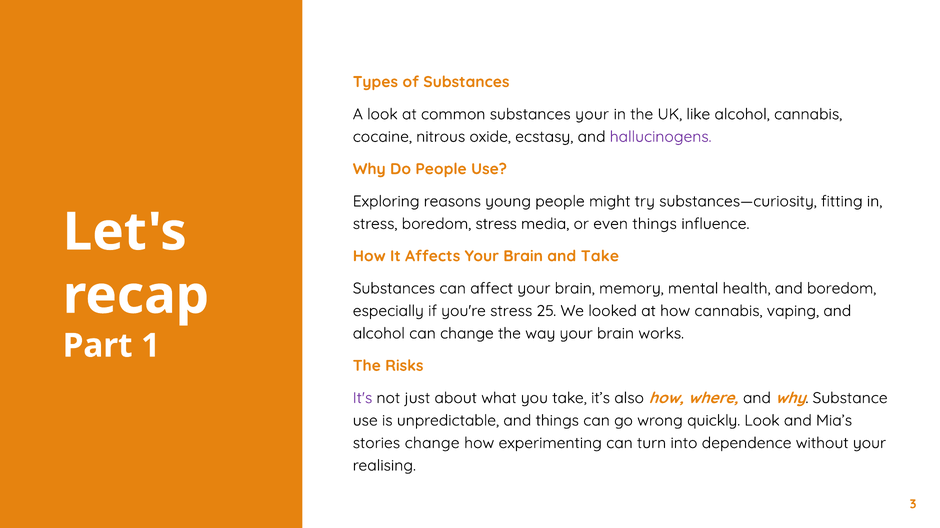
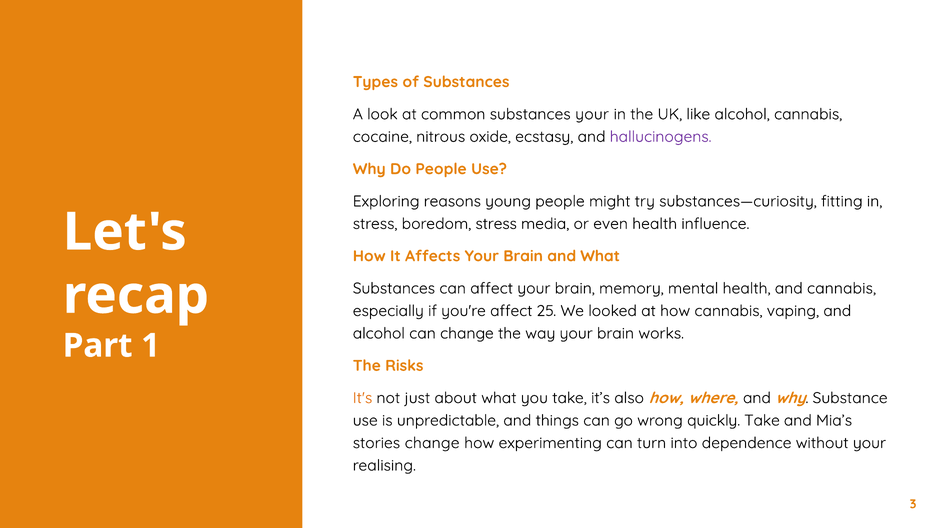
even things: things -> health
and Take: Take -> What
and boredom: boredom -> cannabis
you're stress: stress -> affect
It's colour: purple -> orange
quickly Look: Look -> Take
